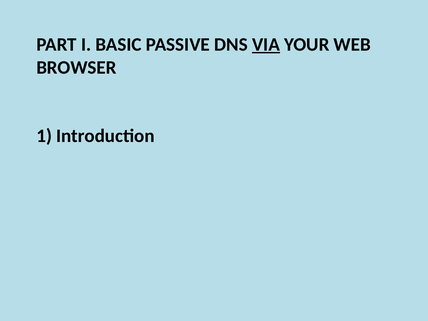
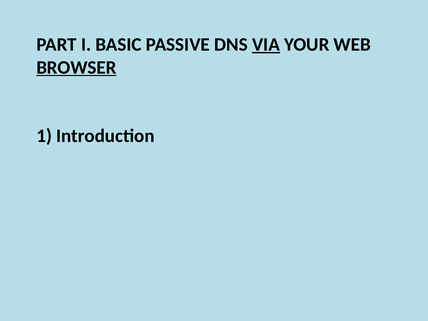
BROWSER underline: none -> present
